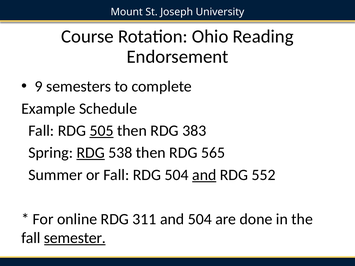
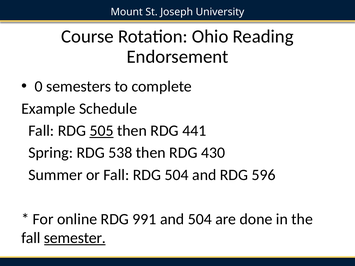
9: 9 -> 0
383: 383 -> 441
RDG at (91, 153) underline: present -> none
565: 565 -> 430
and at (204, 175) underline: present -> none
552: 552 -> 596
311: 311 -> 991
